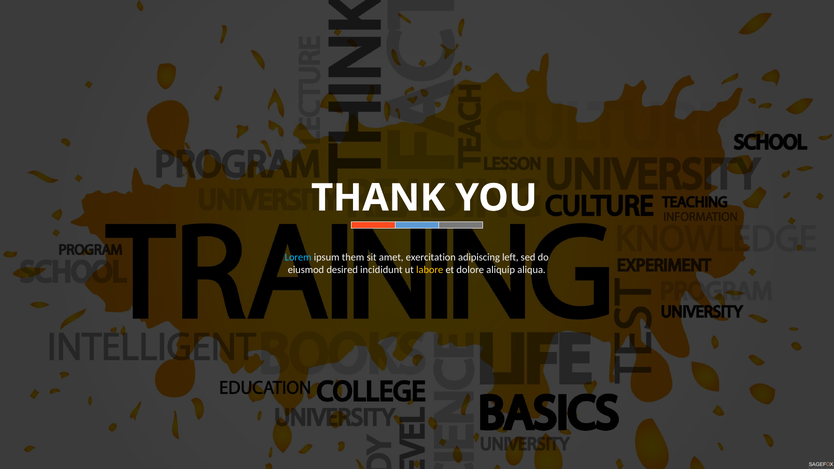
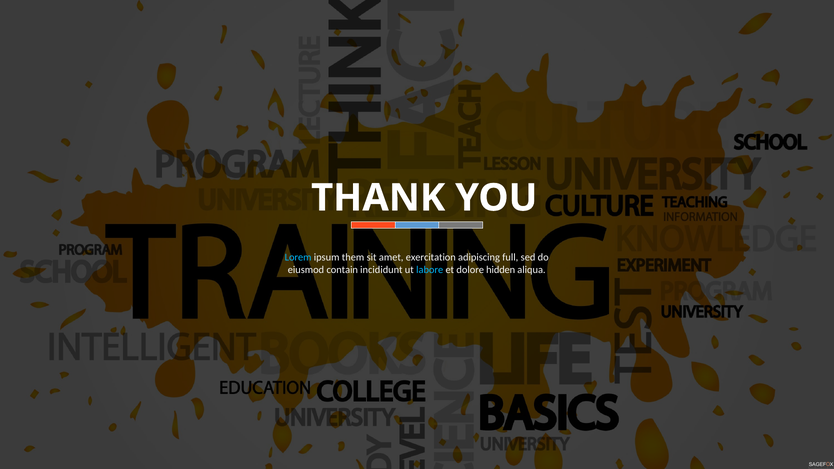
left: left -> full
desired: desired -> contain
labore colour: yellow -> light blue
aliquip: aliquip -> hidden
